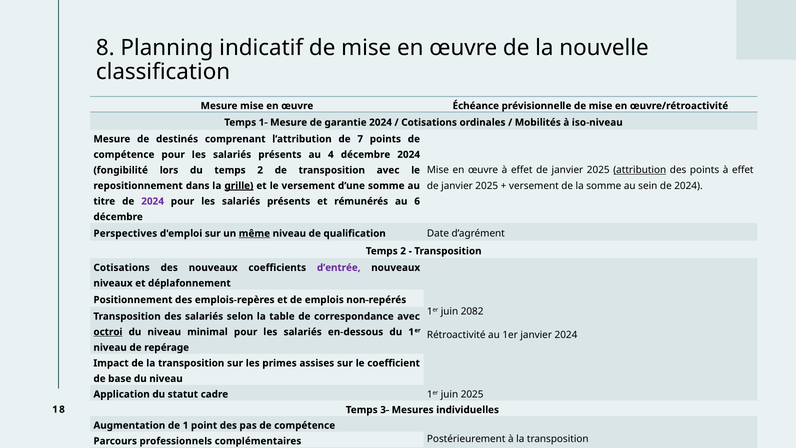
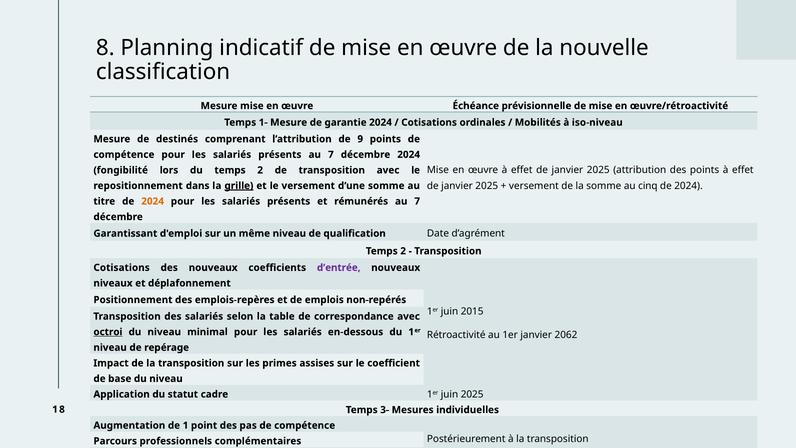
7: 7 -> 9
présents au 4: 4 -> 7
attribution underline: present -> none
sein: sein -> cinq
2024 at (153, 201) colour: purple -> orange
rémunérés au 6: 6 -> 7
Perspectives: Perspectives -> Garantissant
même underline: present -> none
2082: 2082 -> 2015
janvier 2024: 2024 -> 2062
